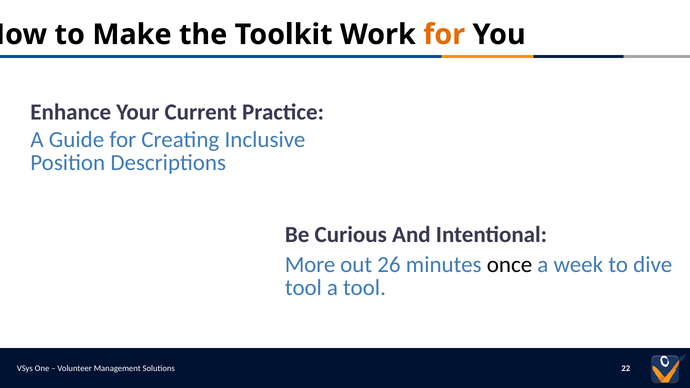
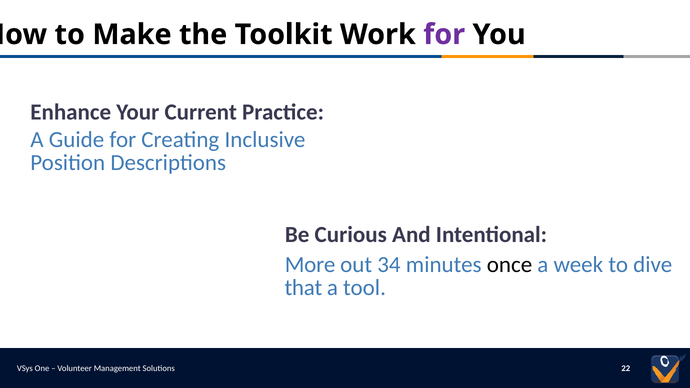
for at (444, 35) colour: orange -> purple
26: 26 -> 34
tool at (303, 288): tool -> that
